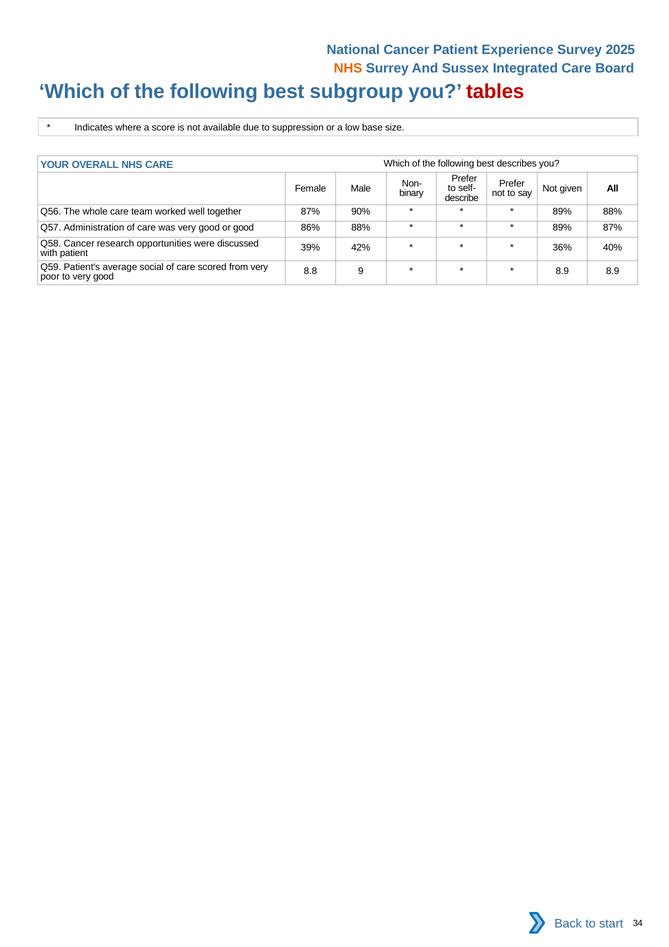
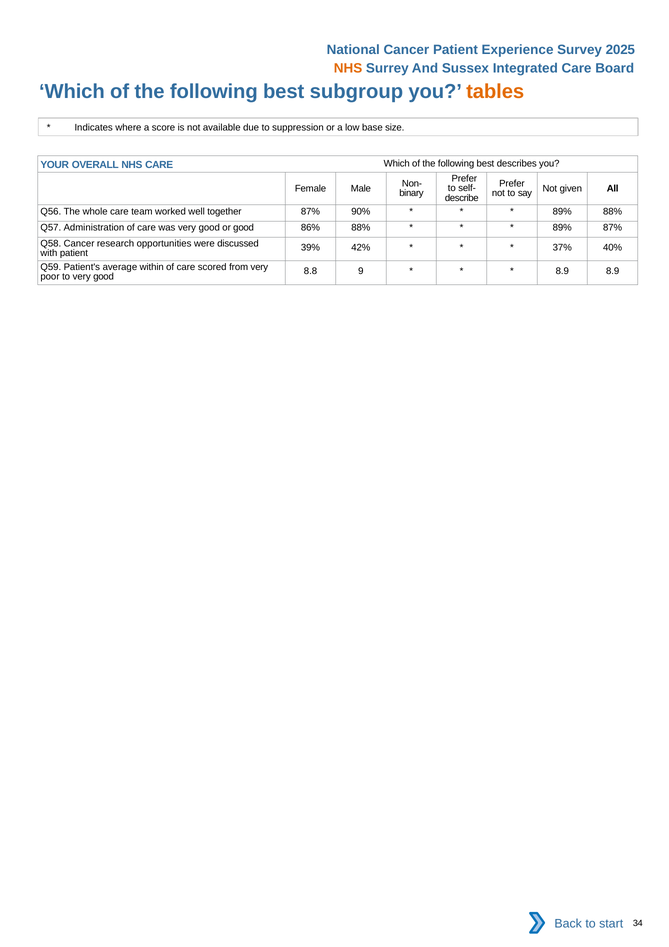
tables colour: red -> orange
36%: 36% -> 37%
social: social -> within
